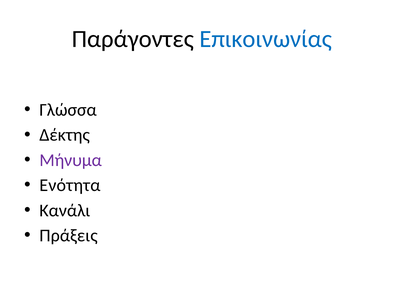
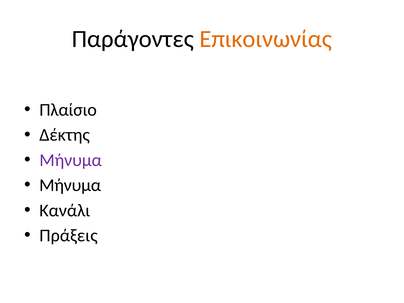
Επικοινωνίας colour: blue -> orange
Γλώσσα: Γλώσσα -> Πλαίσιο
Ενότητα at (70, 185): Ενότητα -> Μήνυμα
